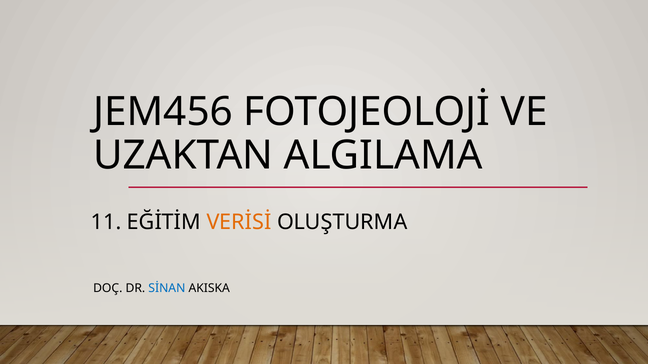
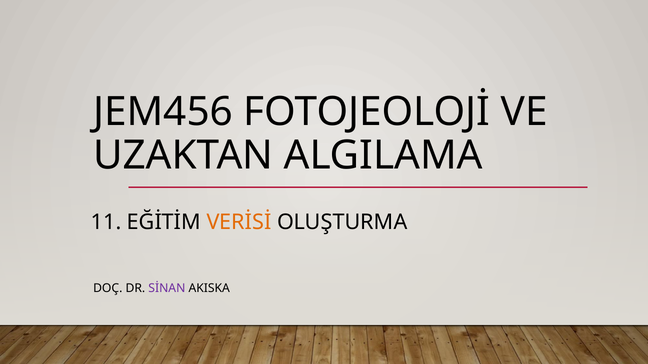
SİNAN colour: blue -> purple
